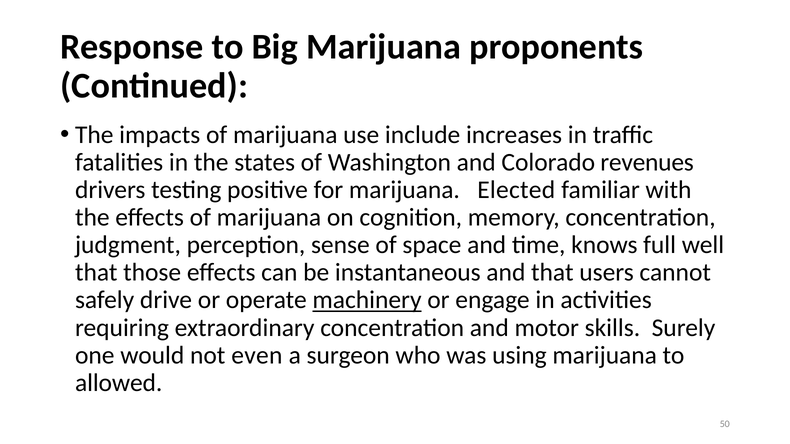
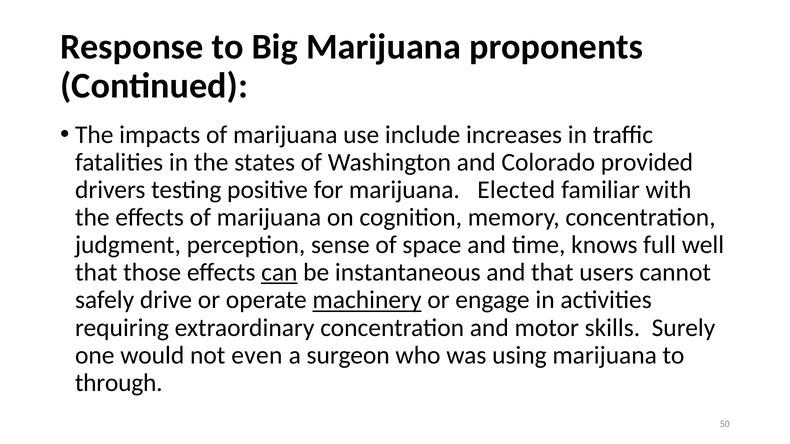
revenues: revenues -> provided
can underline: none -> present
allowed: allowed -> through
